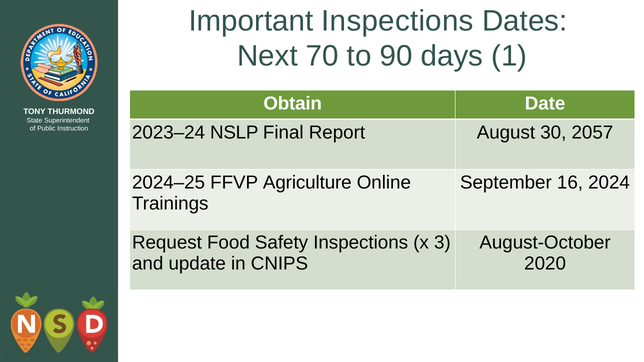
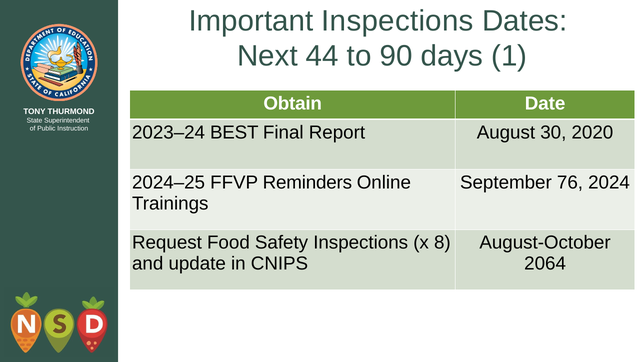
70: 70 -> 44
NSLP: NSLP -> BEST
2057: 2057 -> 2020
Agriculture: Agriculture -> Reminders
16: 16 -> 76
3: 3 -> 8
2020: 2020 -> 2064
